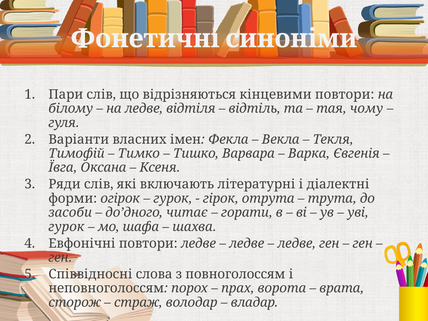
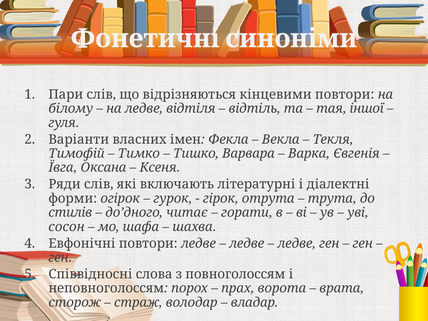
чому: чому -> іншої
засоби: засоби -> стилів
гурок at (67, 227): гурок -> сосон
